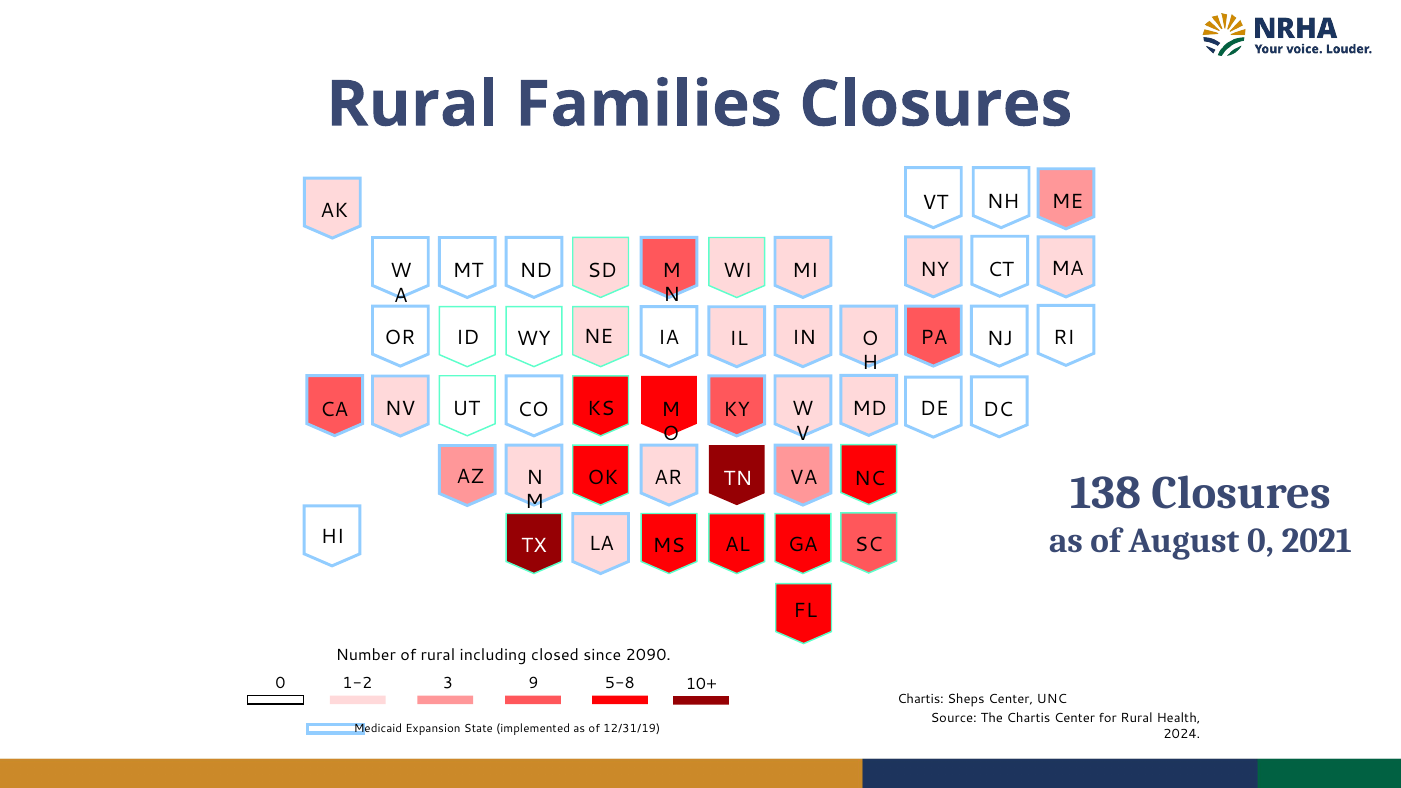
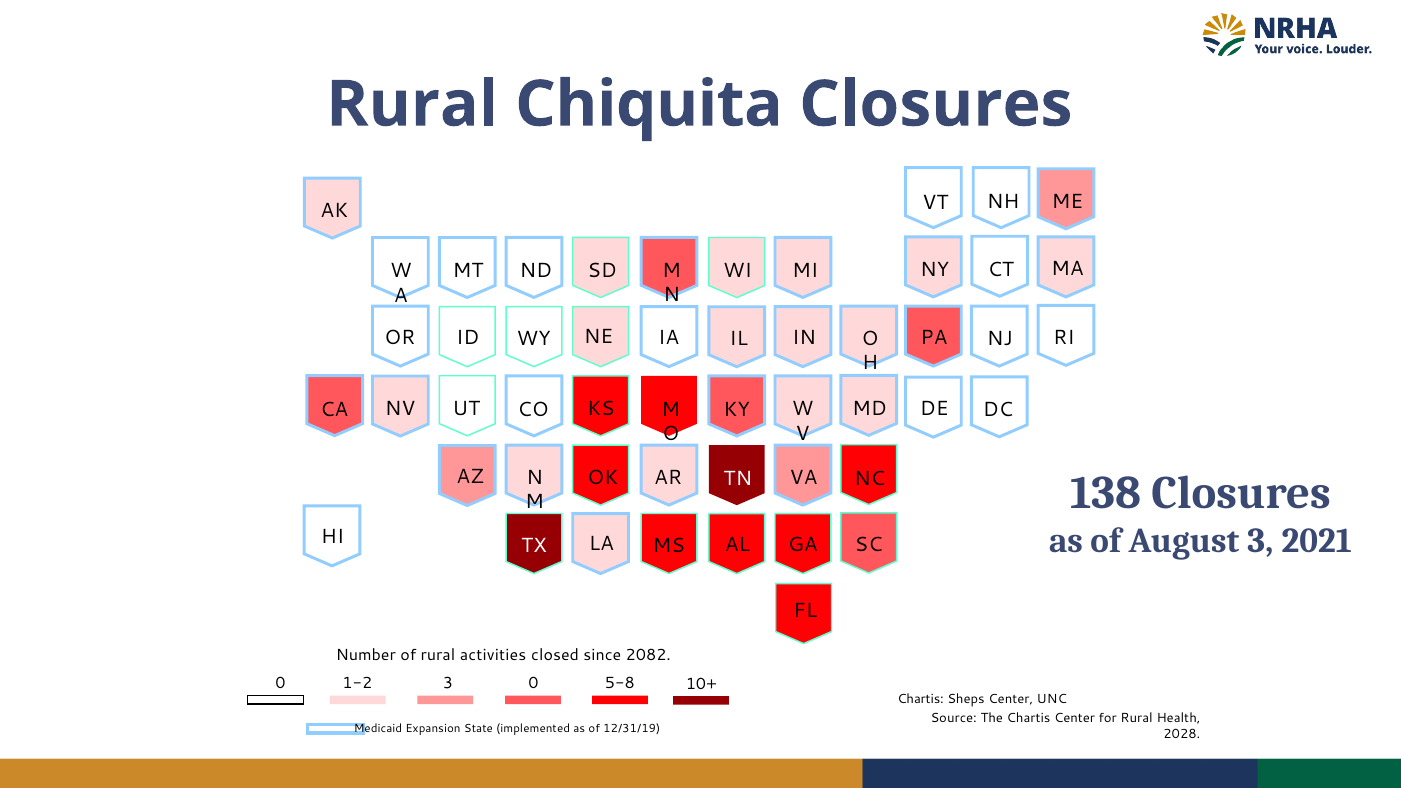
Families: Families -> Chiquita
August 0: 0 -> 3
including: including -> activities
2090: 2090 -> 2082
3 9: 9 -> 0
2024: 2024 -> 2028
